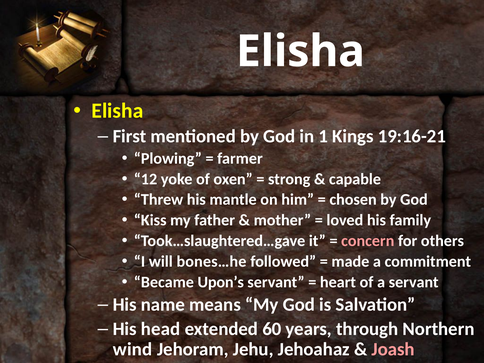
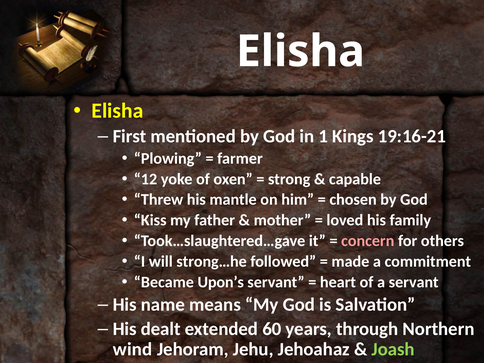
bones…he: bones…he -> strong…he
head: head -> dealt
Joash colour: pink -> light green
